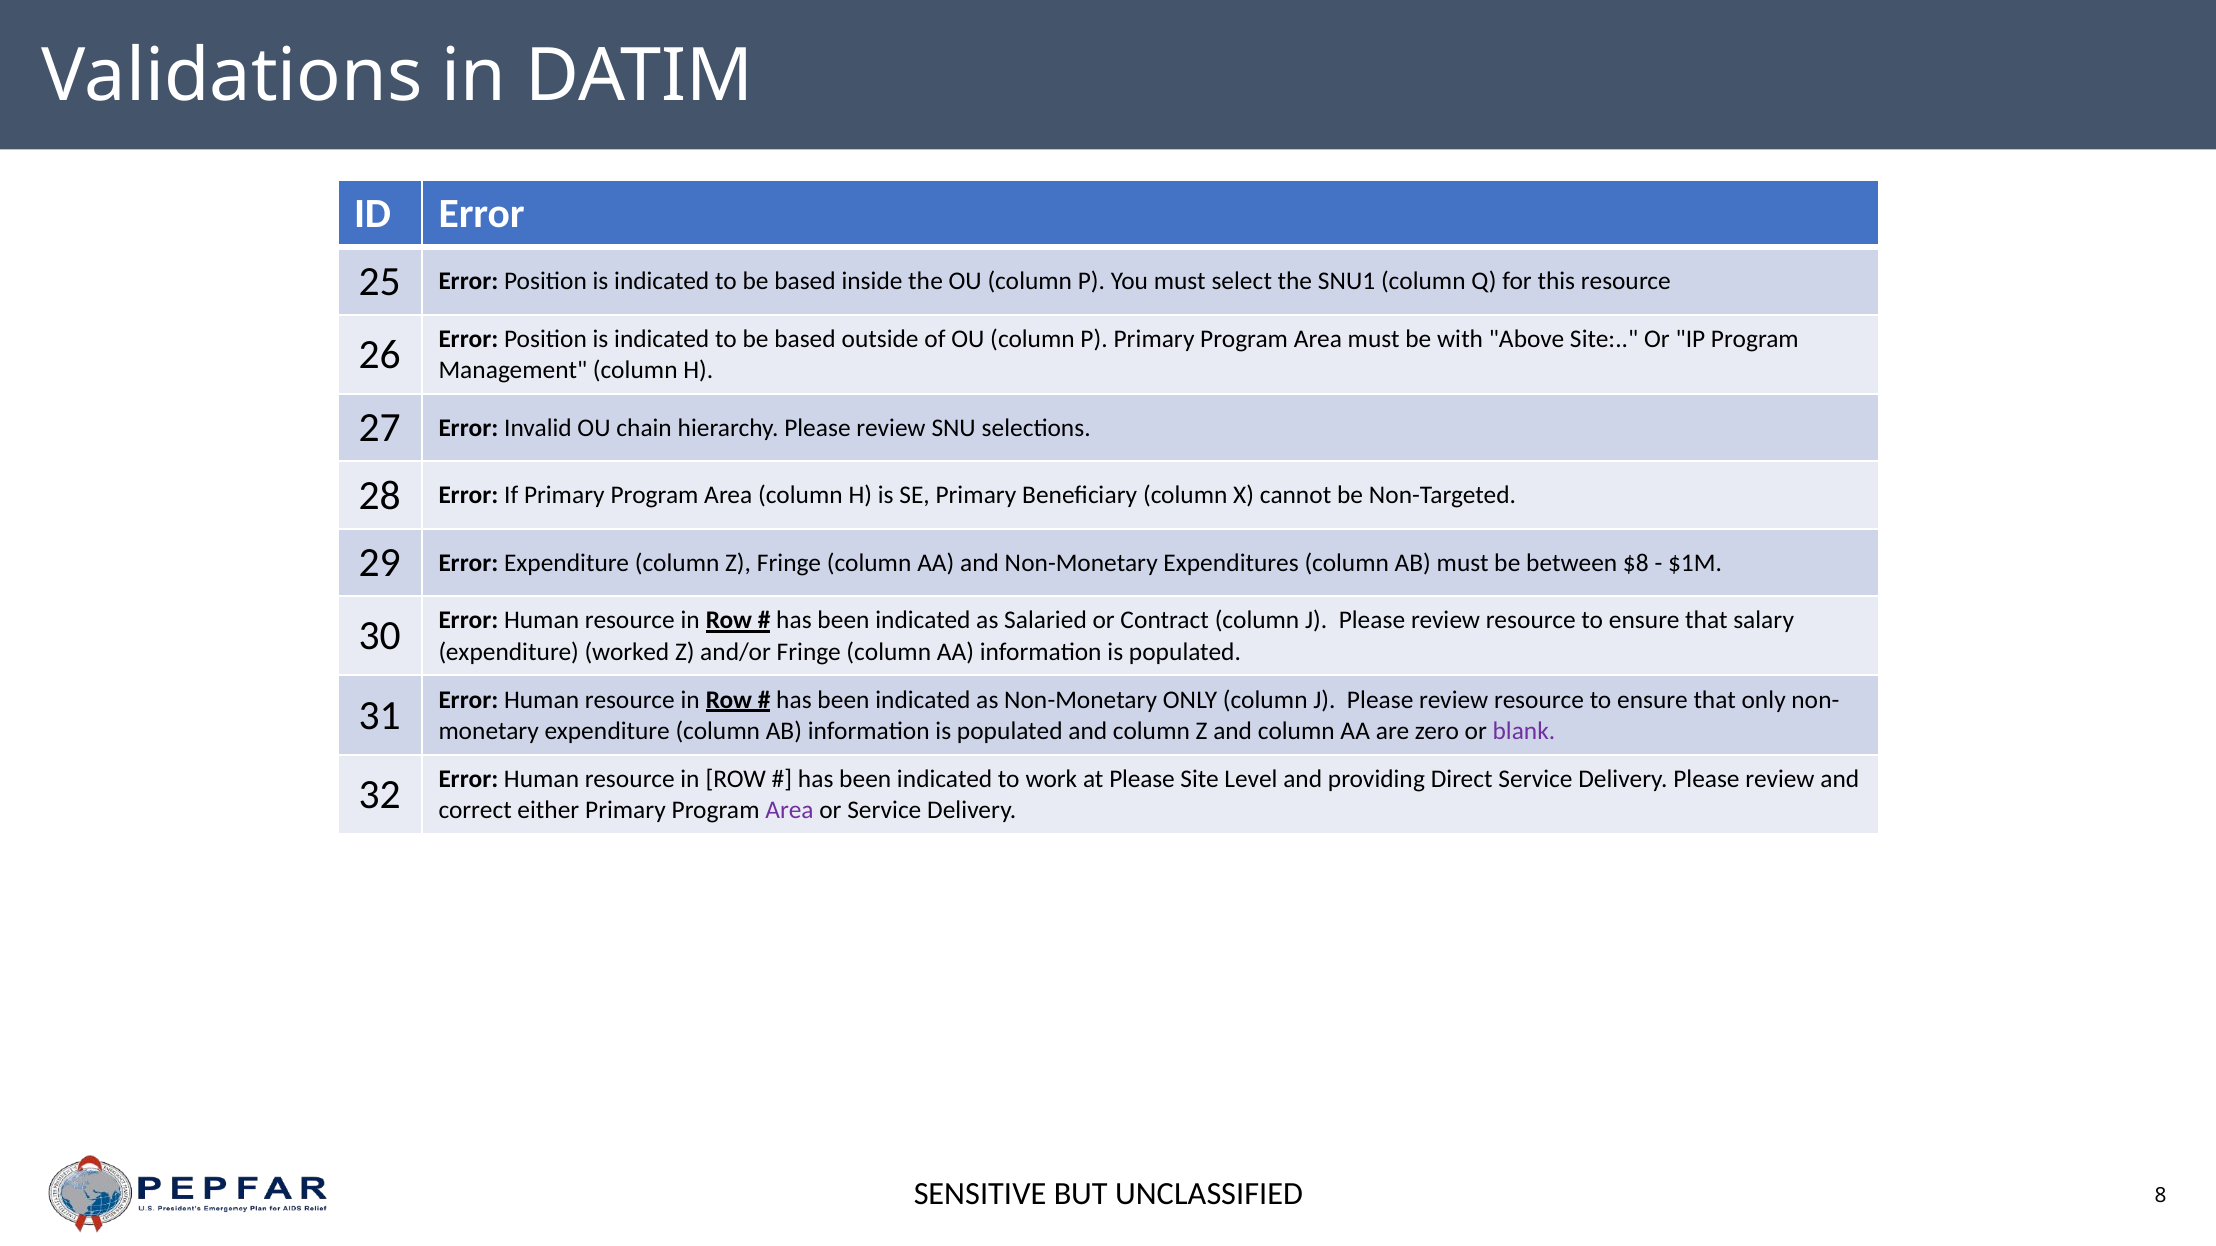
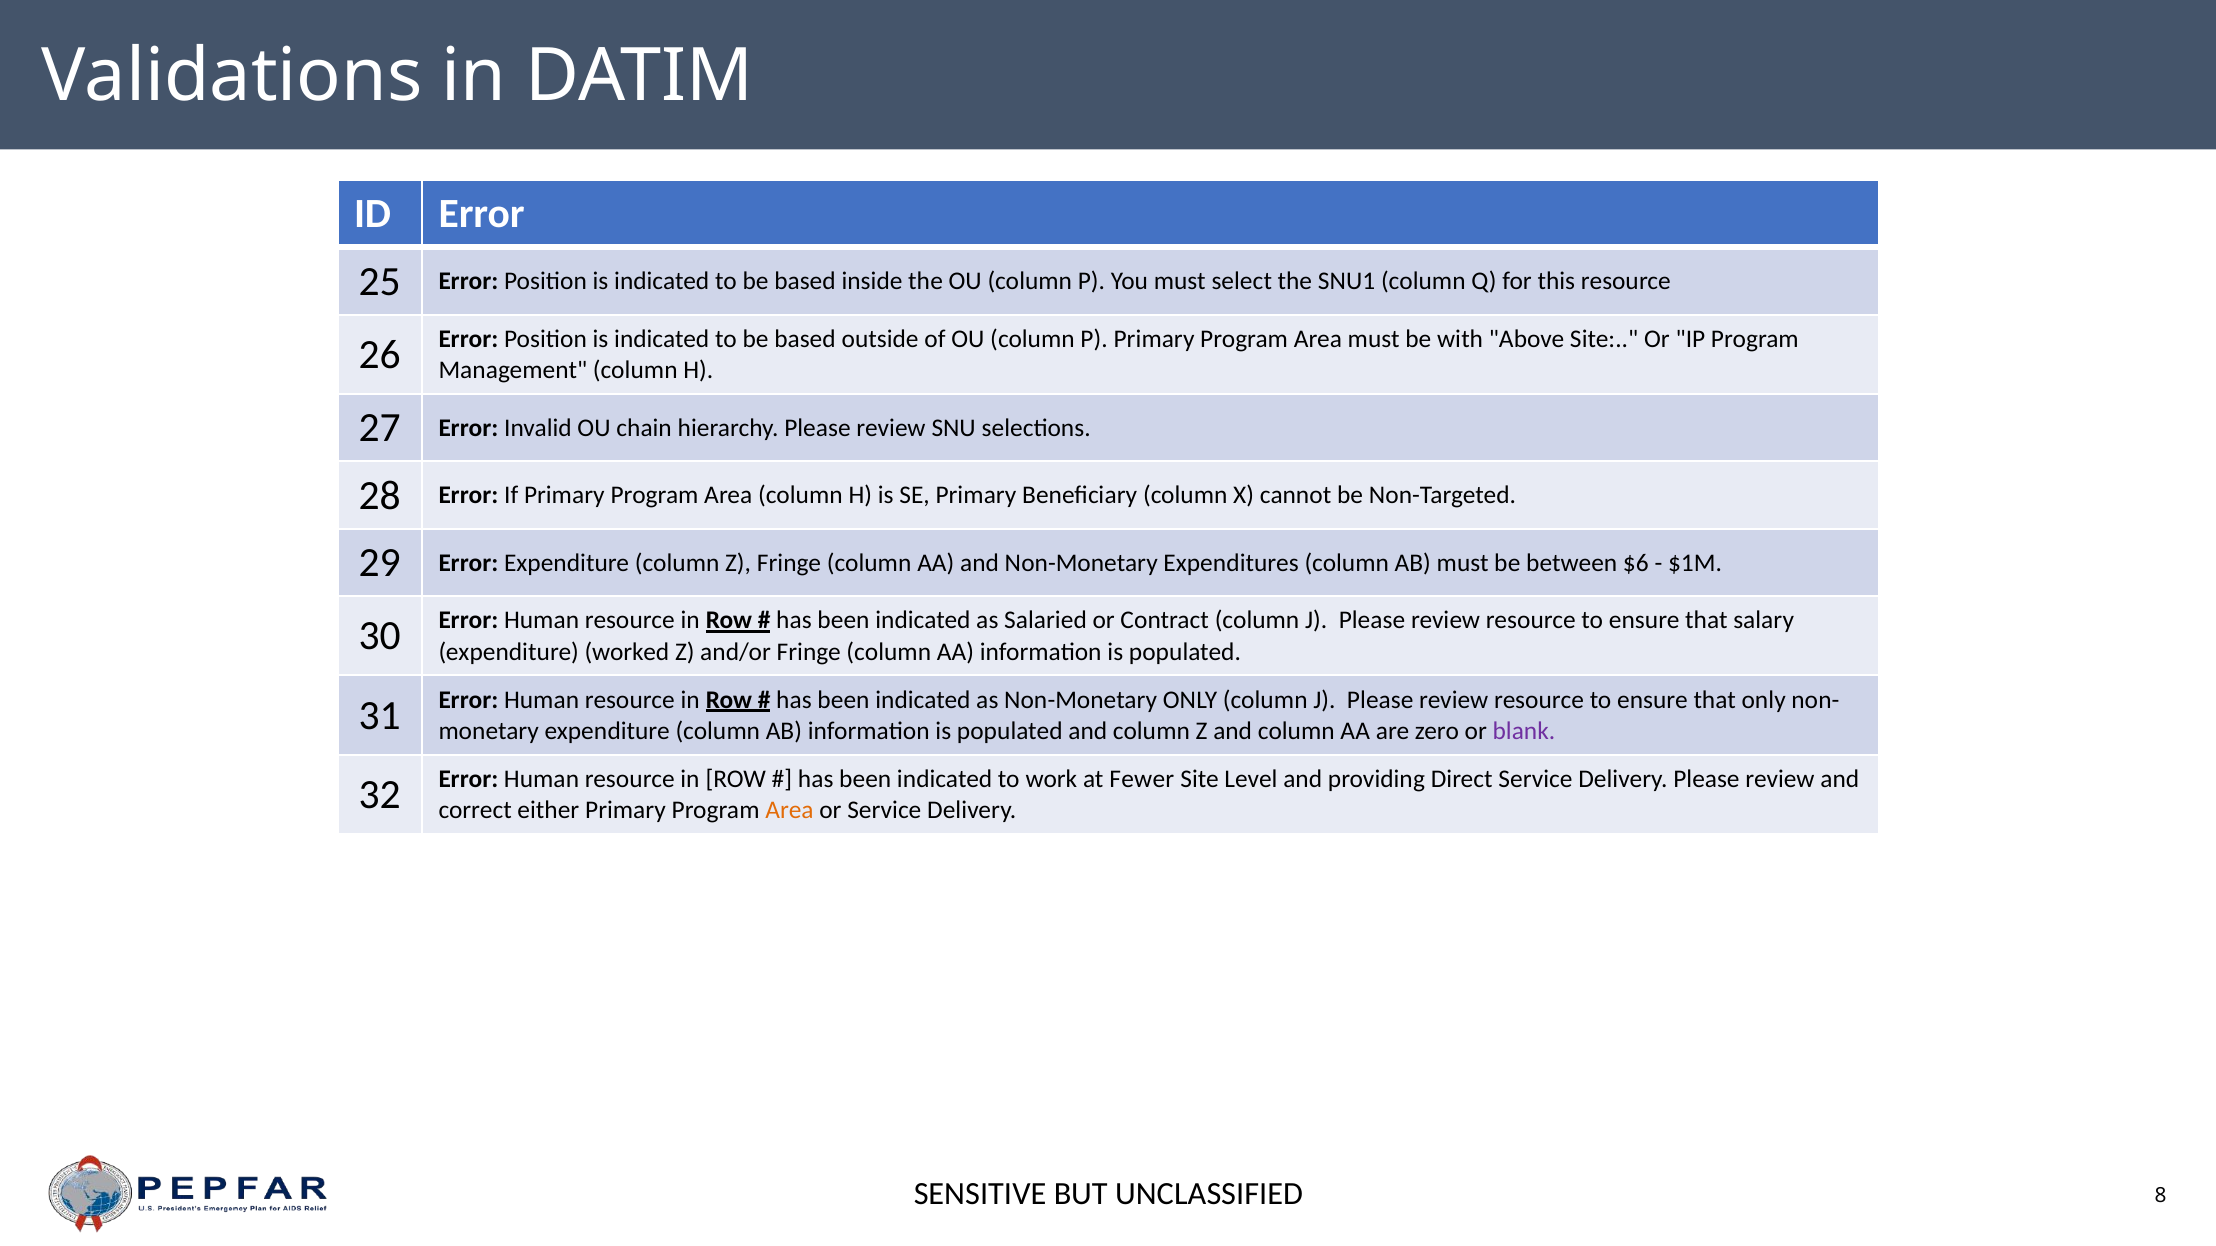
$8: $8 -> $6
at Please: Please -> Fewer
Area at (789, 811) colour: purple -> orange
